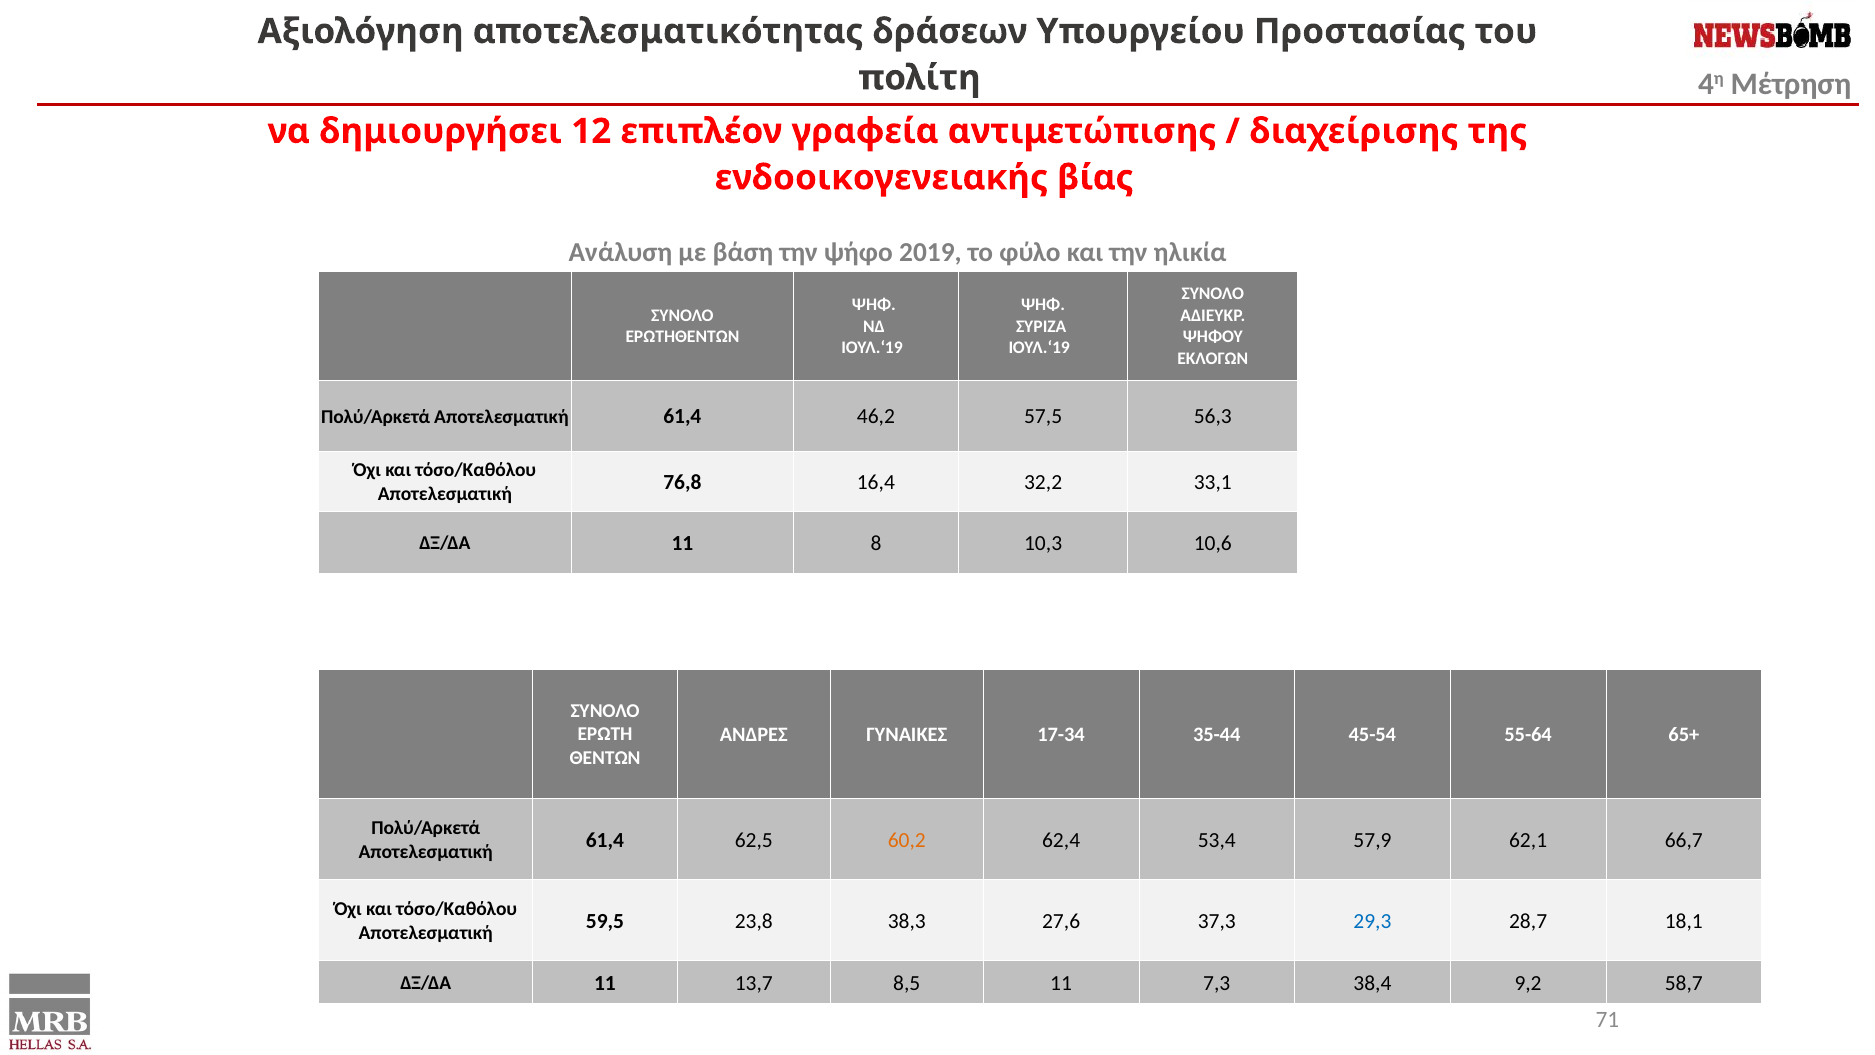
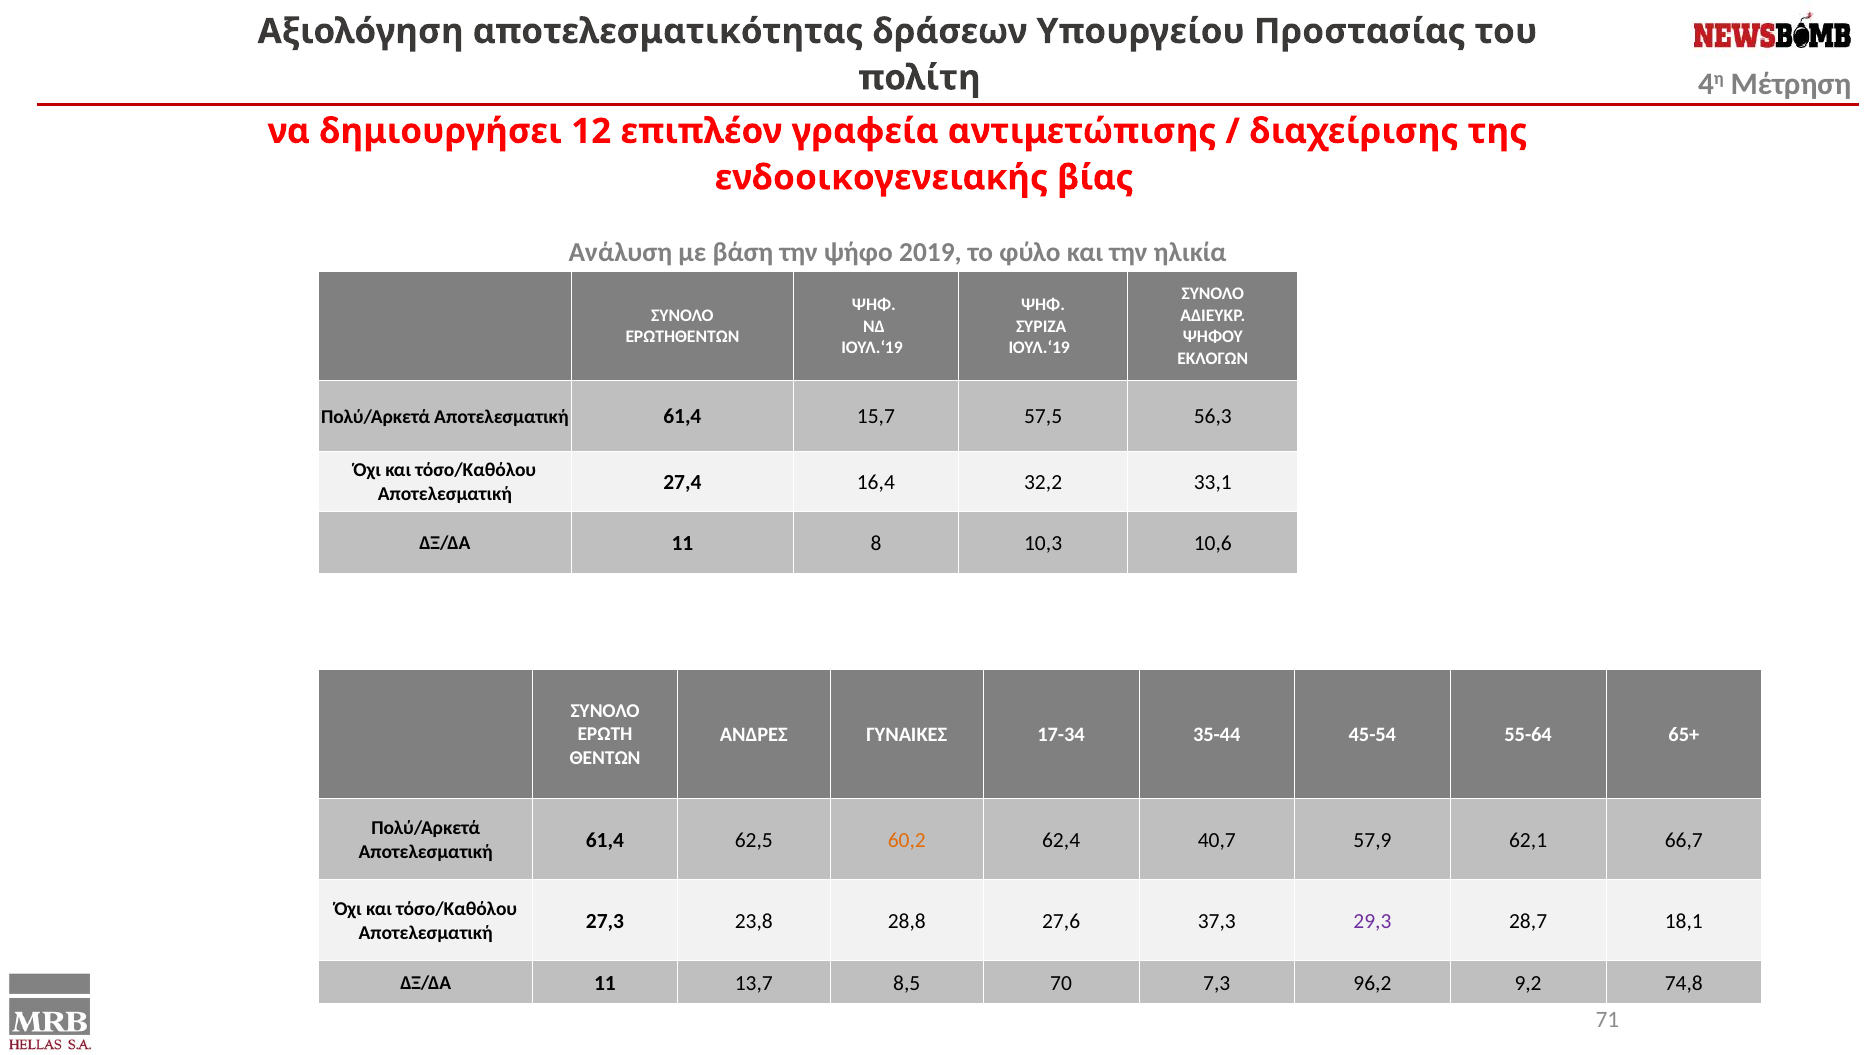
46,2: 46,2 -> 15,7
76,8: 76,8 -> 27,4
53,4: 53,4 -> 40,7
59,5: 59,5 -> 27,3
38,3: 38,3 -> 28,8
29,3 colour: blue -> purple
8,5 11: 11 -> 70
38,4: 38,4 -> 96,2
58,7: 58,7 -> 74,8
